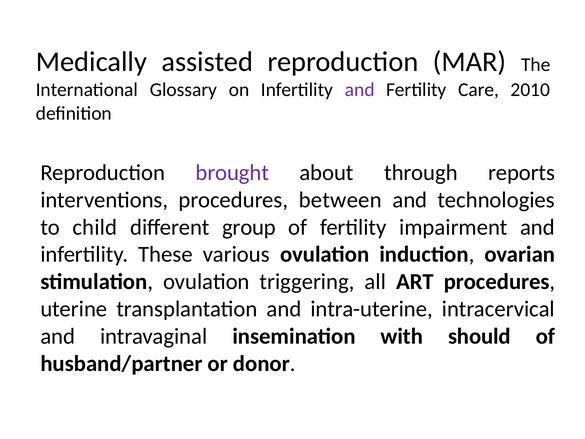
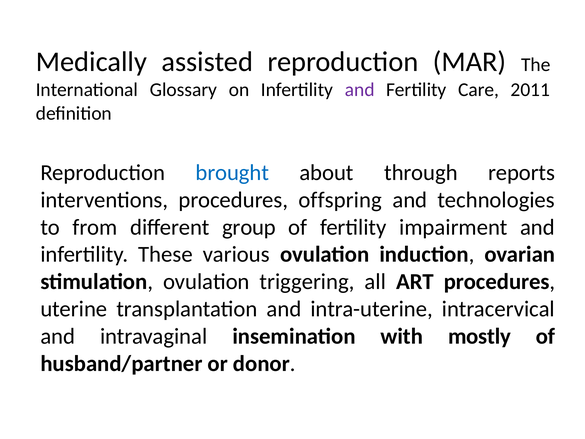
2010: 2010 -> 2011
brought colour: purple -> blue
between: between -> offspring
child: child -> from
should: should -> mostly
